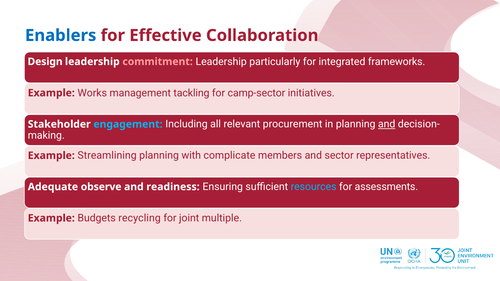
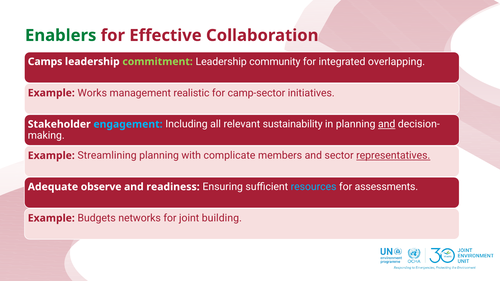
Enablers colour: blue -> green
Design: Design -> Camps
commitment colour: pink -> light green
particularly: particularly -> community
frameworks: frameworks -> overlapping
tackling: tackling -> realistic
procurement: procurement -> sustainability
representatives underline: none -> present
recycling: recycling -> networks
multiple: multiple -> building
